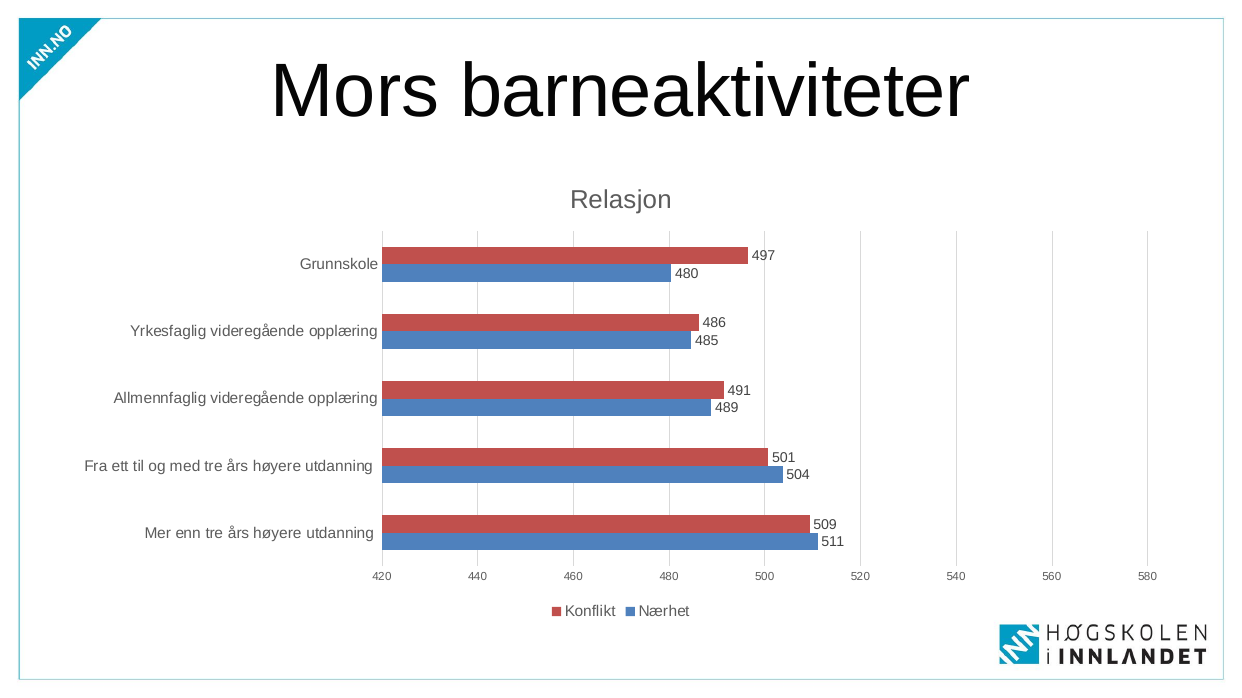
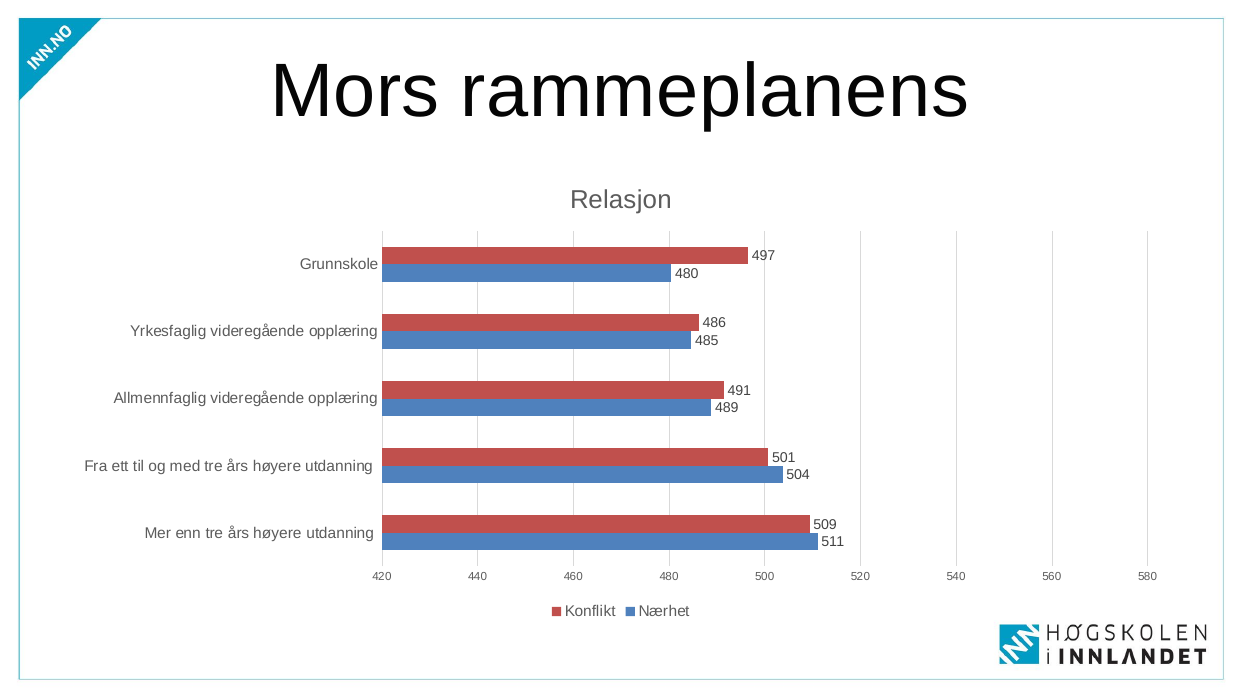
barneaktiviteter: barneaktiviteter -> rammeplanens
